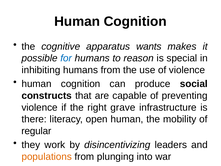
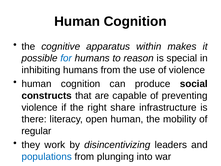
wants: wants -> within
grave: grave -> share
populations colour: orange -> blue
